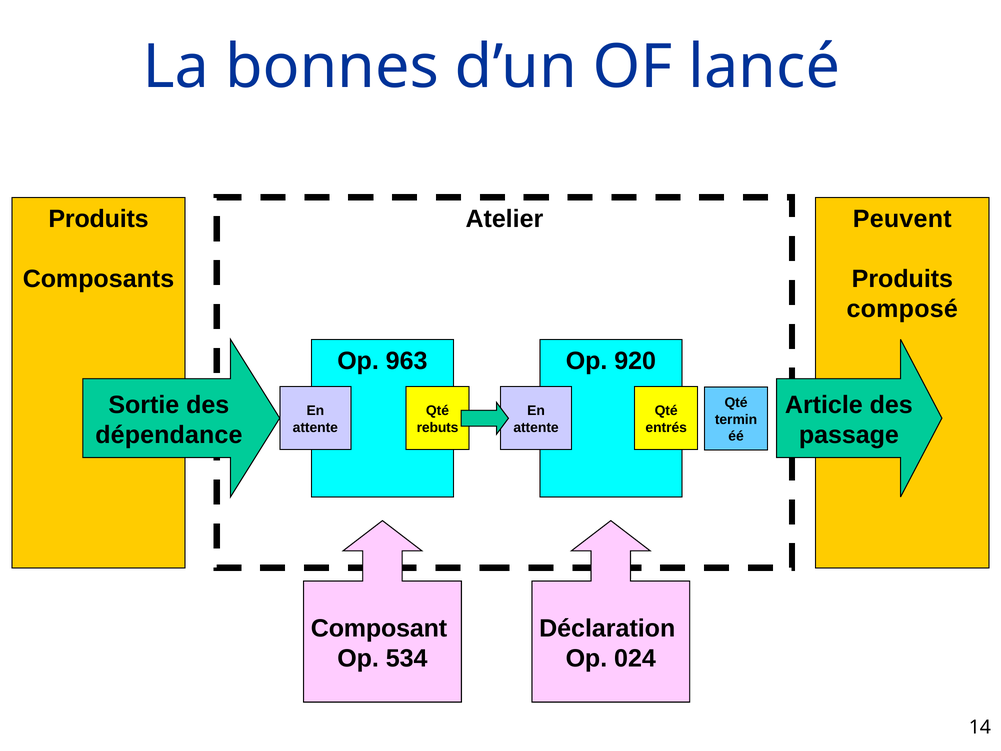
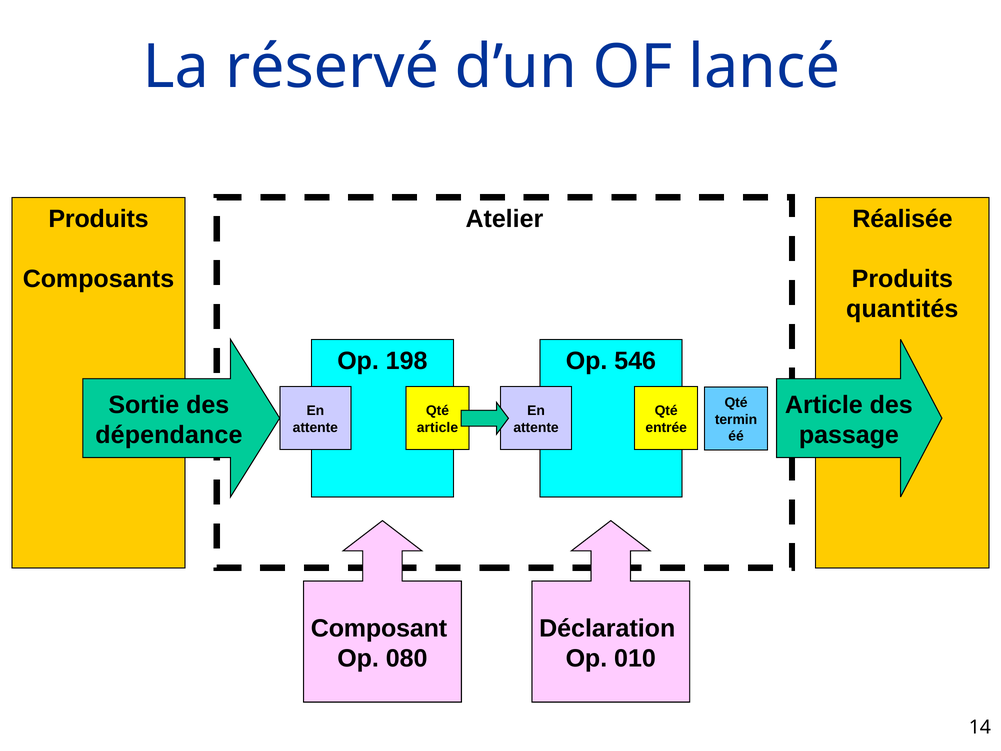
bonnes: bonnes -> réservé
Peuvent: Peuvent -> Réalisée
composé: composé -> quantités
963: 963 -> 198
920: 920 -> 546
rebuts at (438, 427): rebuts -> article
entrés: entrés -> entrée
534: 534 -> 080
024: 024 -> 010
